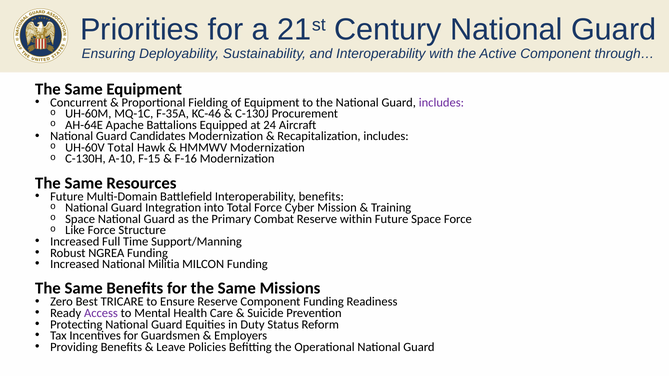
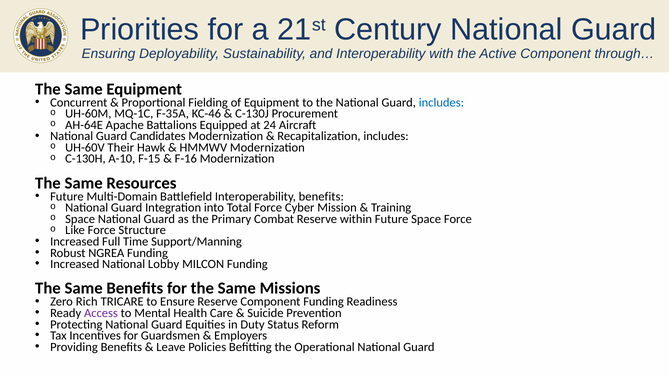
includes at (441, 102) colour: purple -> blue
UH-60V Total: Total -> Their
Militia: Militia -> Lobby
Best: Best -> Rich
